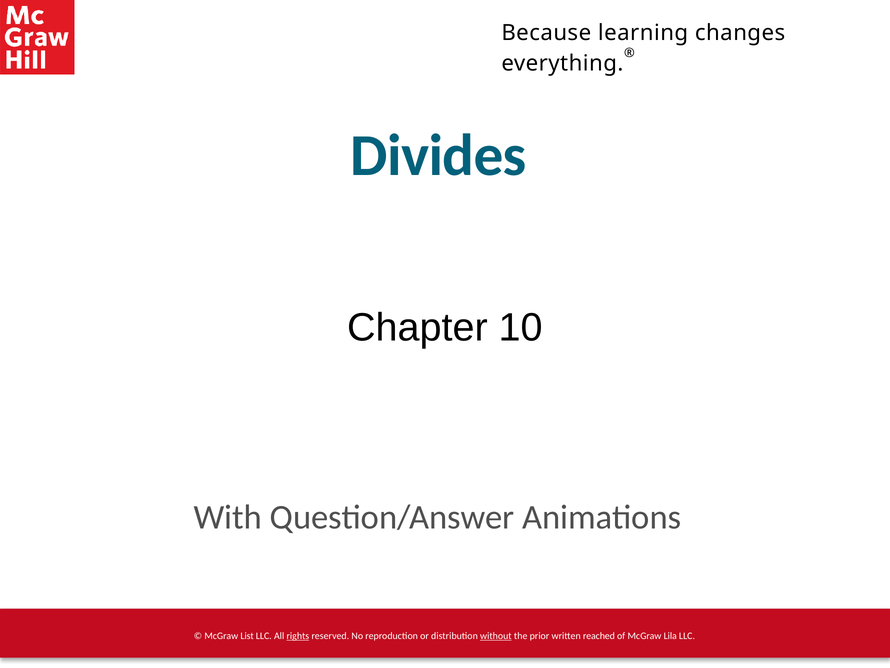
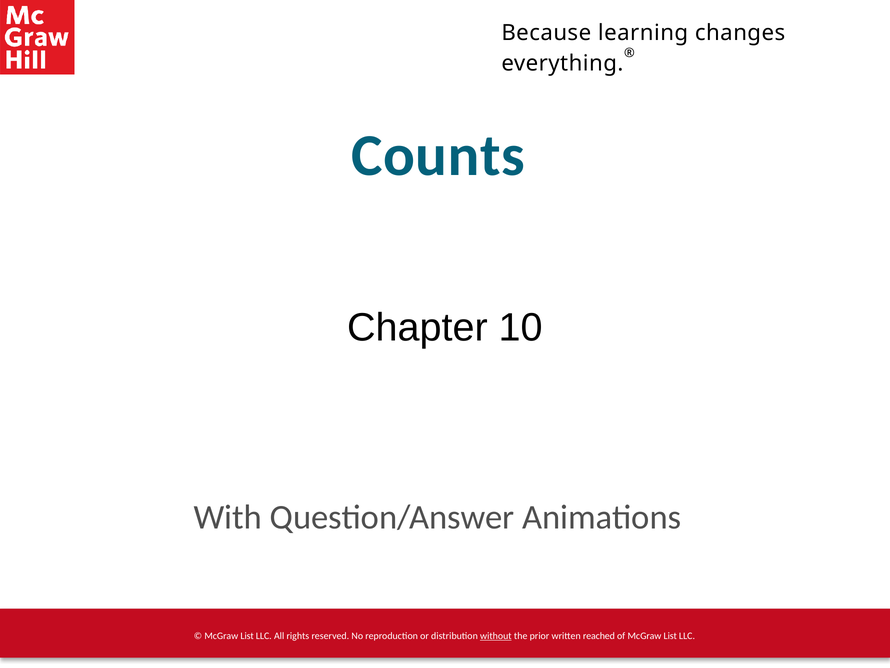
Divides: Divides -> Counts
rights underline: present -> none
of McGraw Lila: Lila -> List
